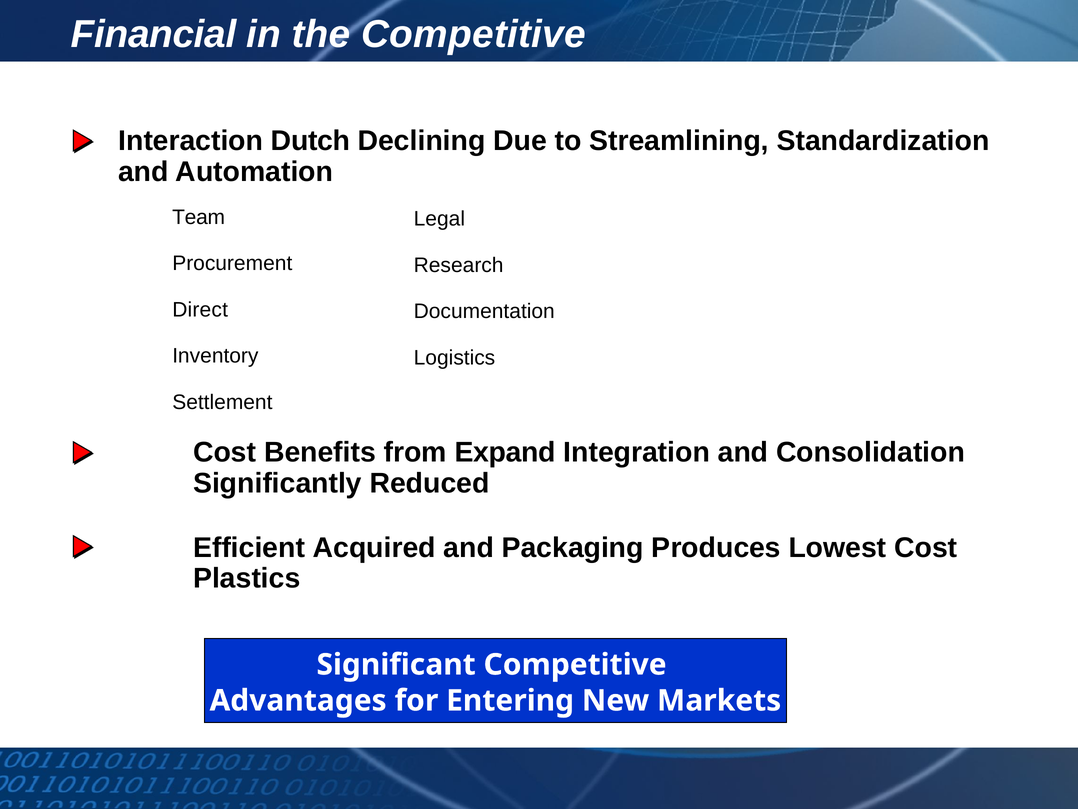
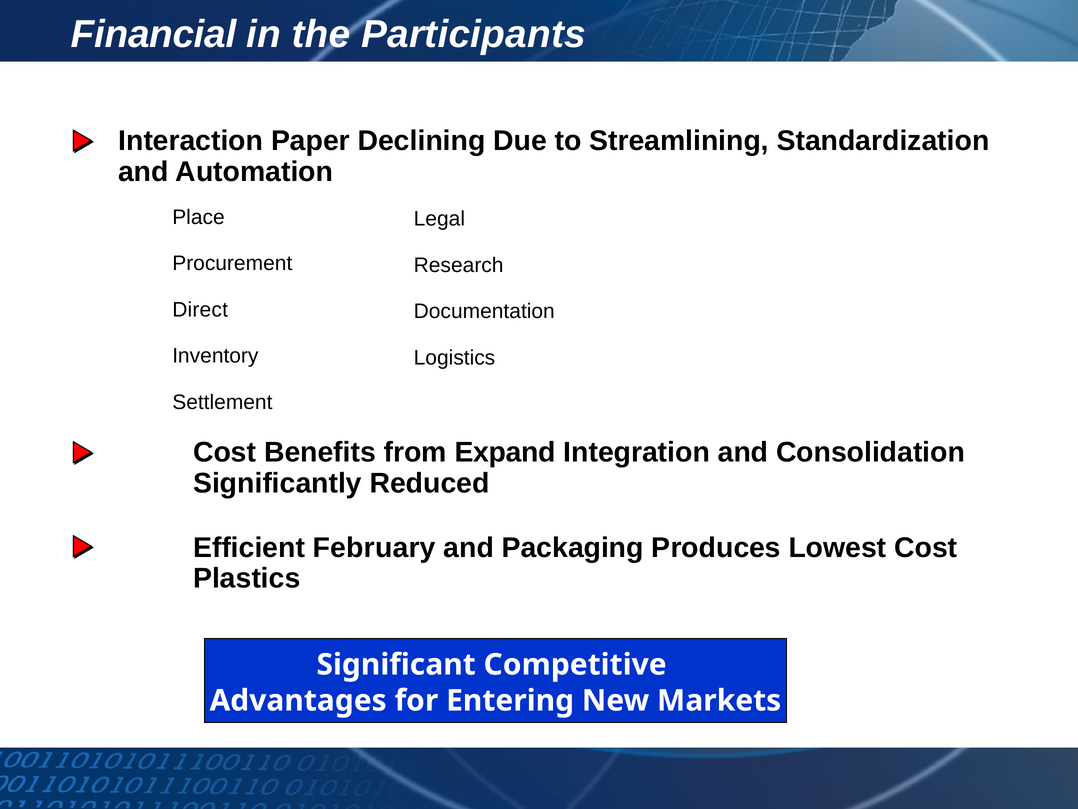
the Competitive: Competitive -> Participants
Dutch: Dutch -> Paper
Team: Team -> Place
Acquired: Acquired -> February
